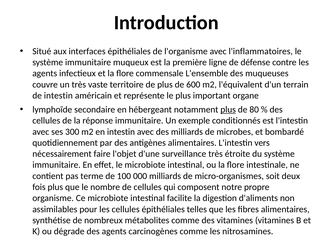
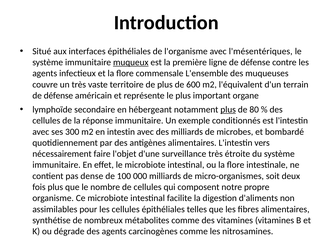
l'inflammatoires: l'inflammatoires -> l'mésentériques
muqueux underline: none -> present
intestin at (58, 96): intestin -> défense
terme: terme -> dense
